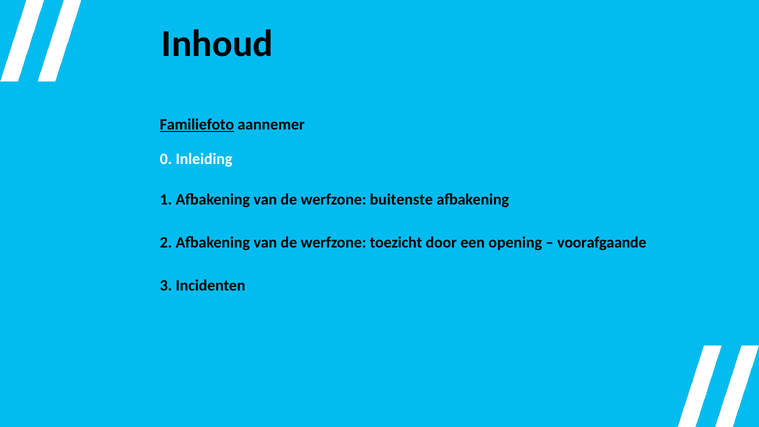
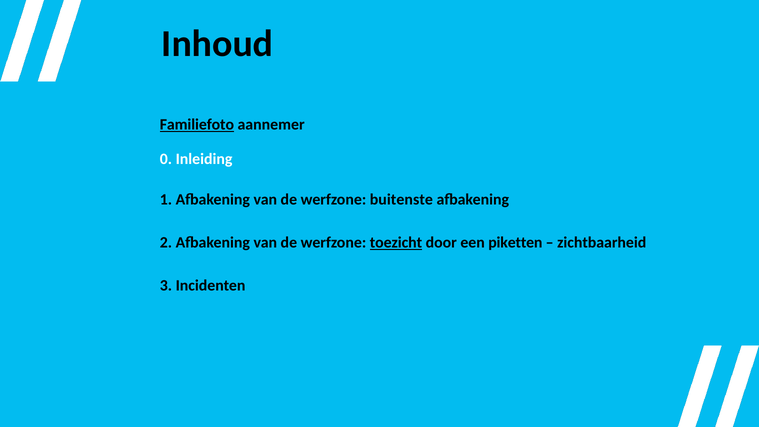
toezicht underline: none -> present
opening: opening -> piketten
voorafgaande: voorafgaande -> zichtbaarheid
